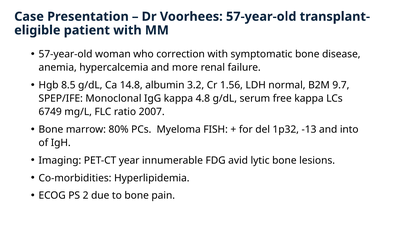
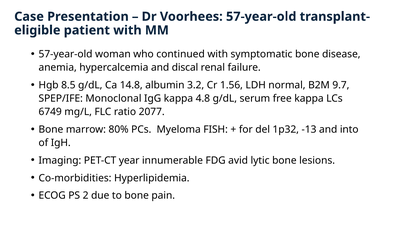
correction: correction -> continued
more: more -> discal
2007: 2007 -> 2077
